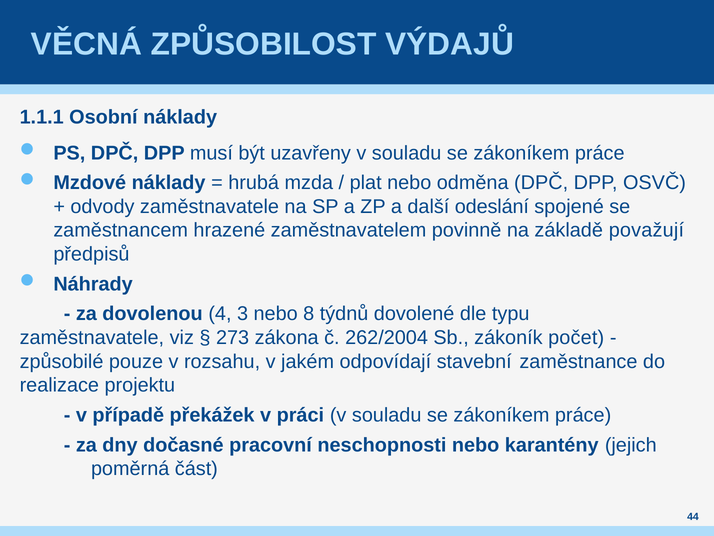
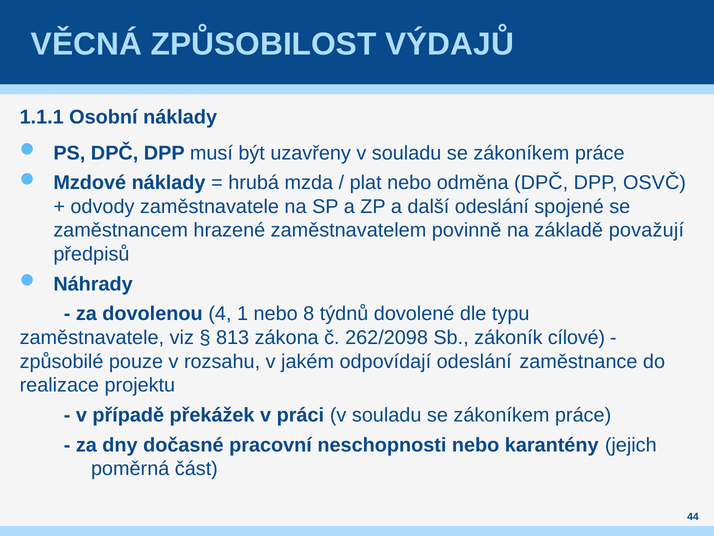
3: 3 -> 1
273: 273 -> 813
262/2004: 262/2004 -> 262/2098
počet: počet -> cílové
odpovídají stavební: stavební -> odeslání
